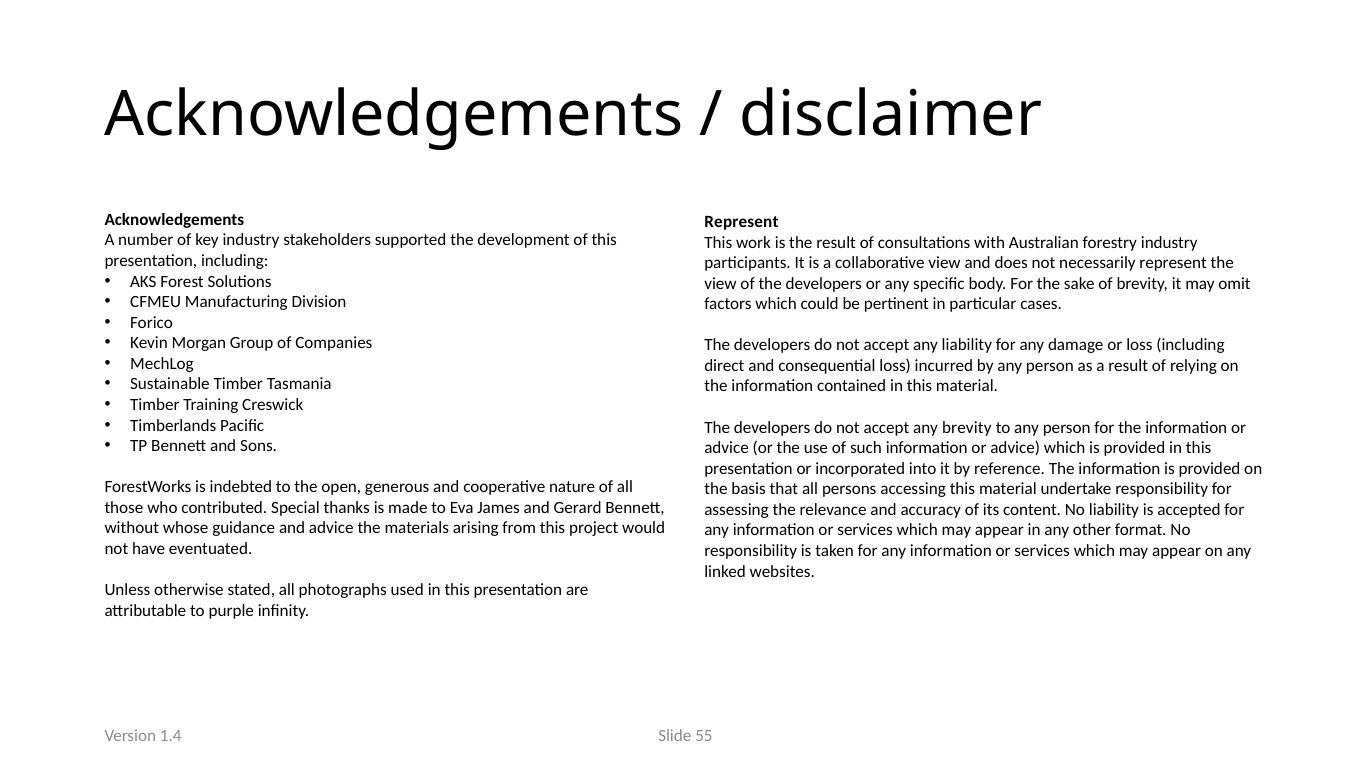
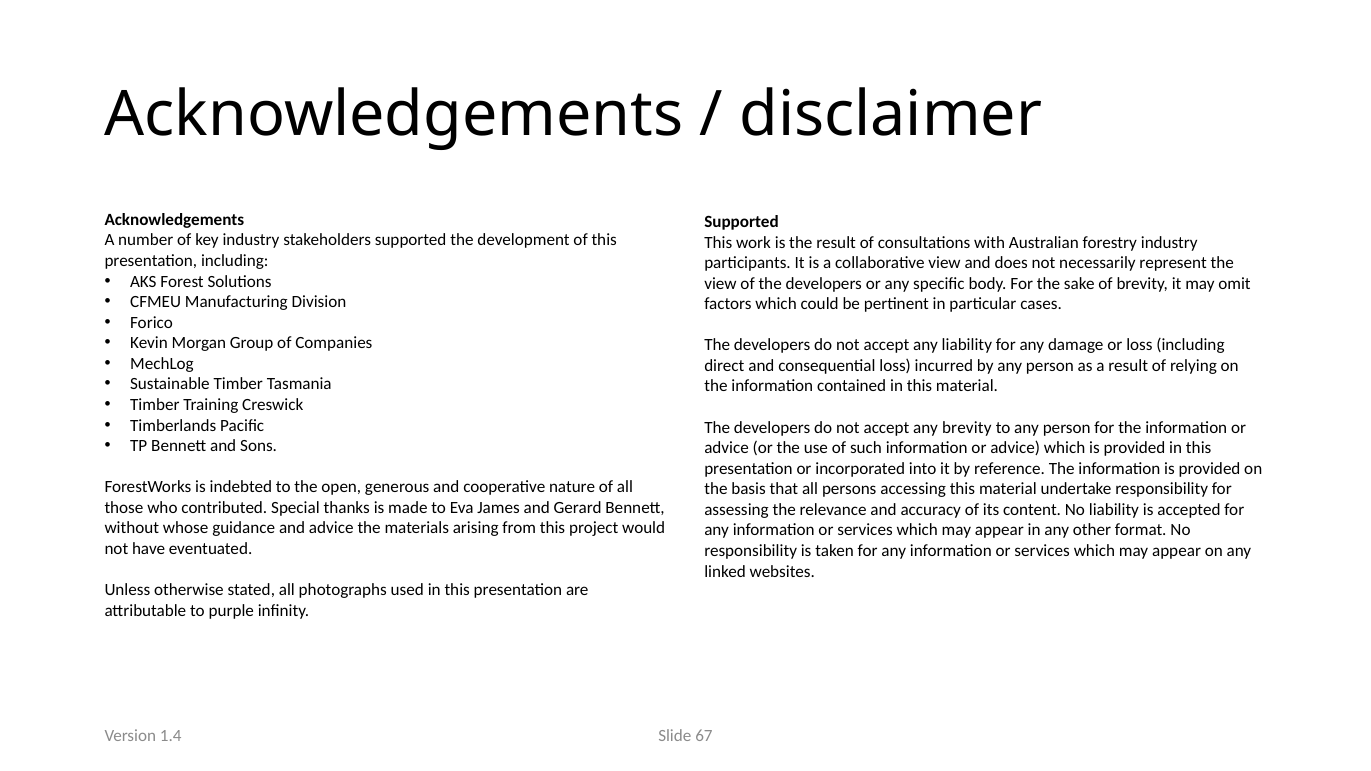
Represent at (741, 222): Represent -> Supported
55: 55 -> 67
